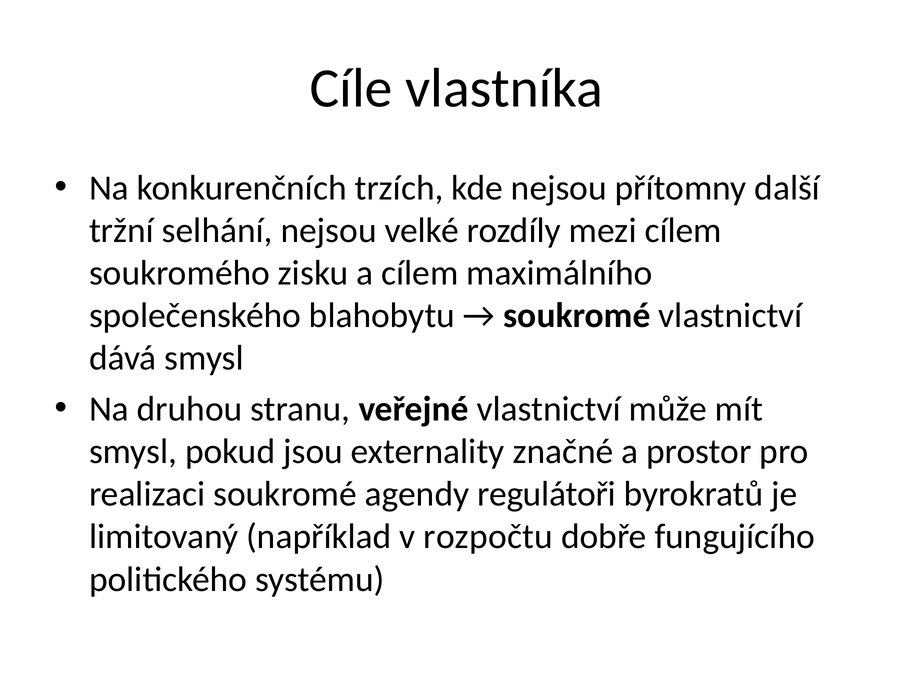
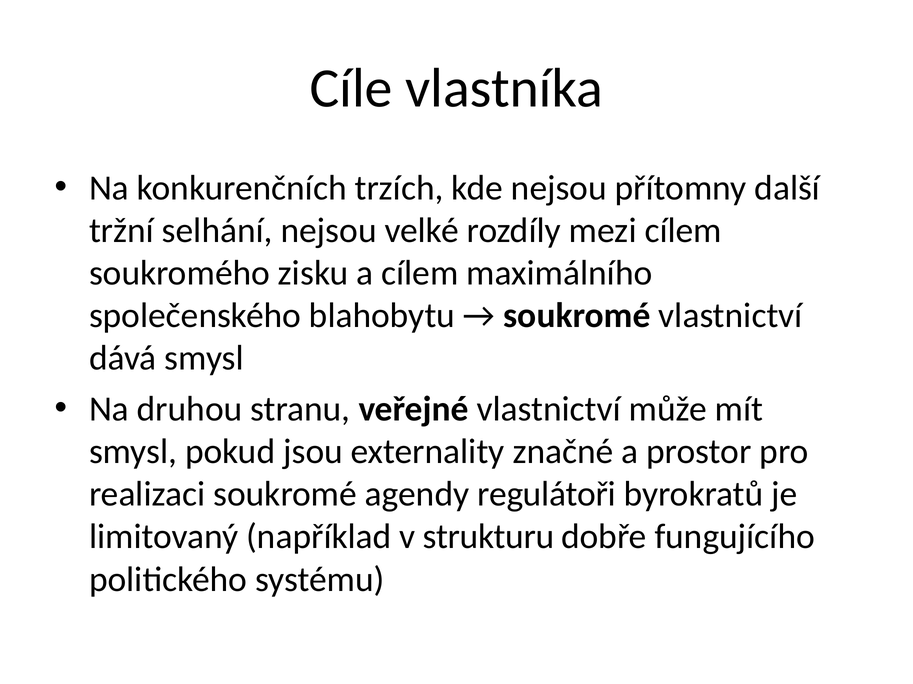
rozpočtu: rozpočtu -> strukturu
